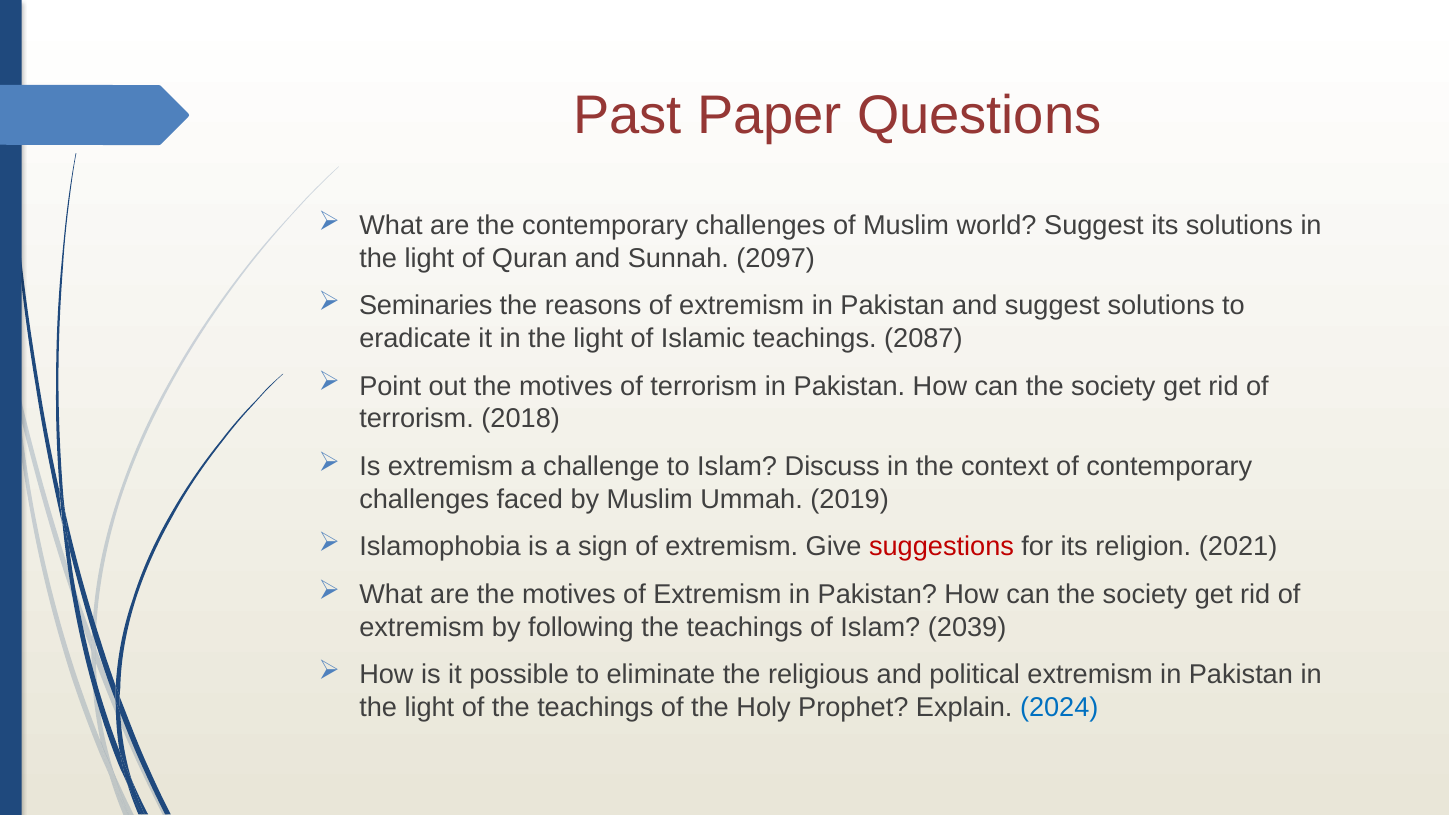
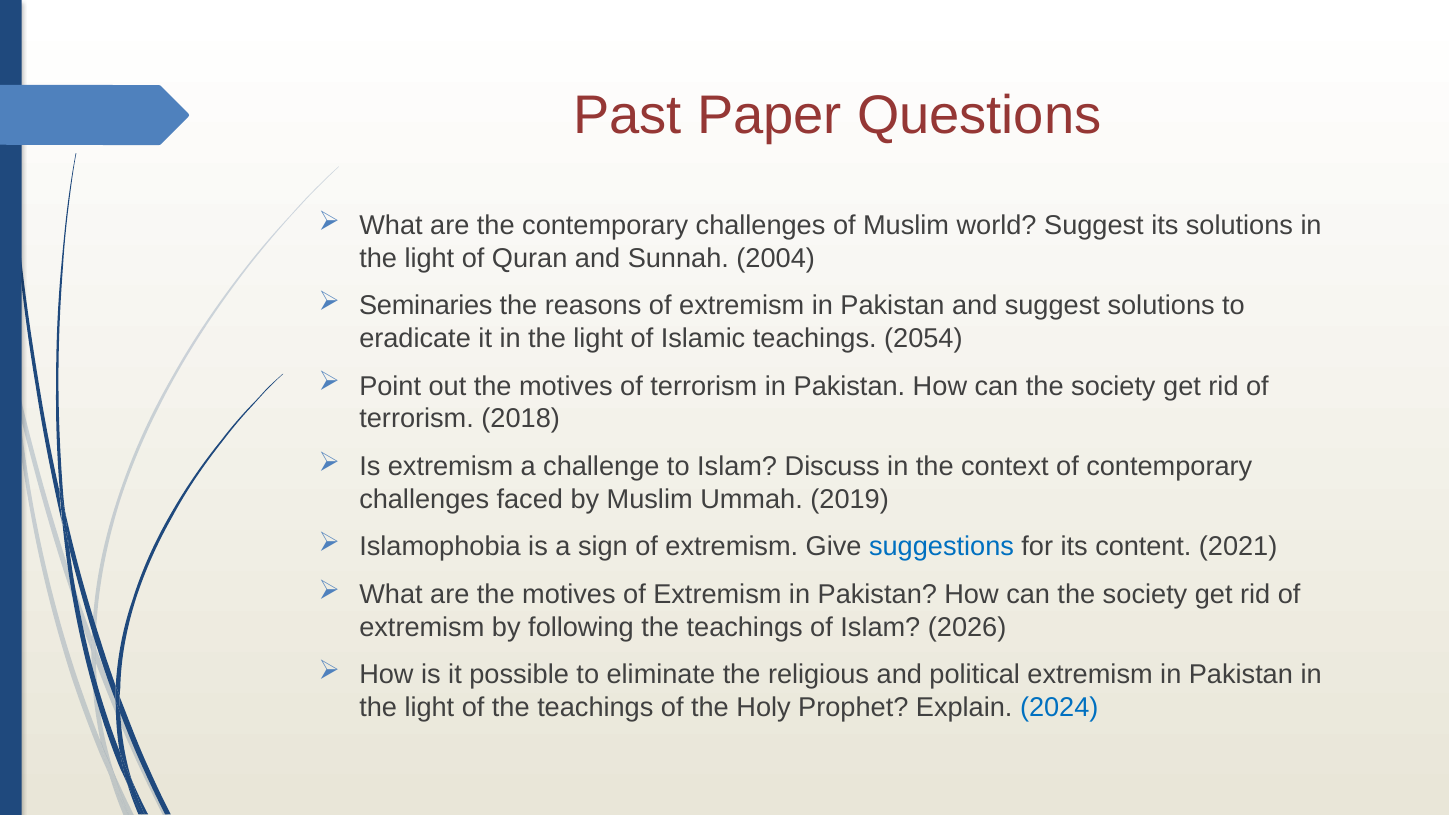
2097: 2097 -> 2004
2087: 2087 -> 2054
suggestions colour: red -> blue
religion: religion -> content
2039: 2039 -> 2026
